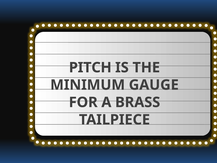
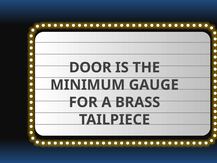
PITCH: PITCH -> DOOR
